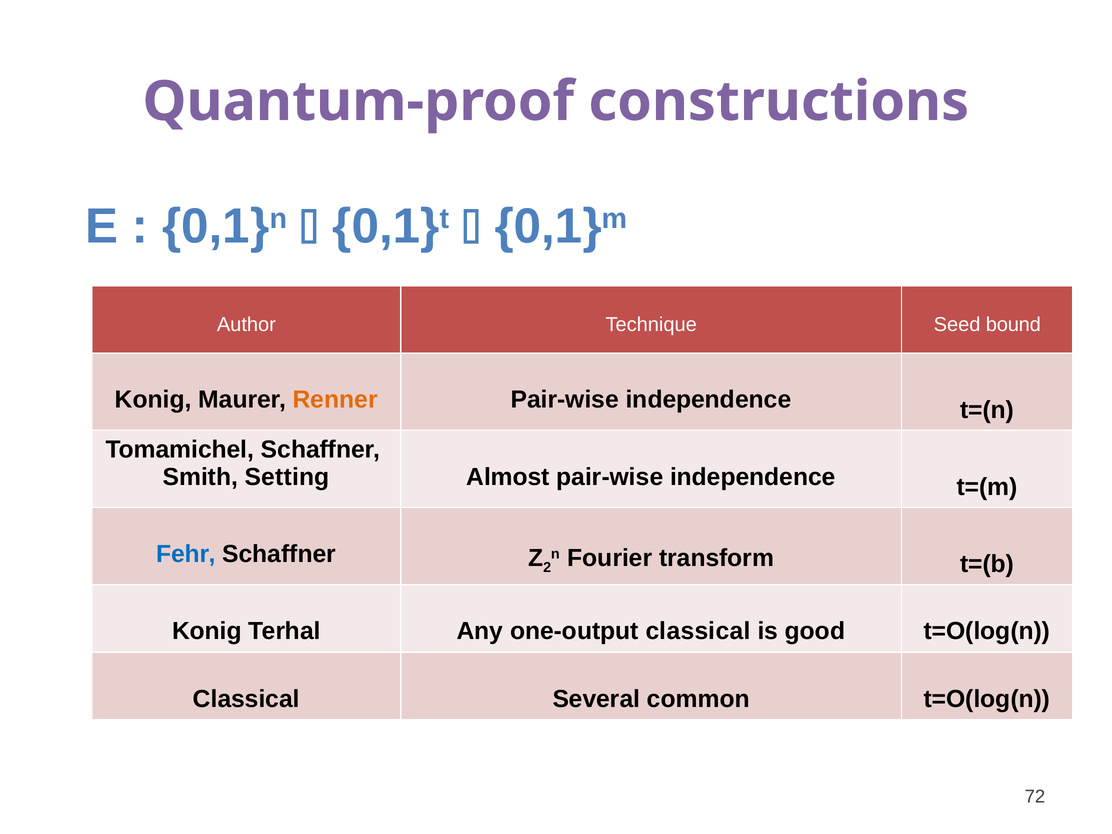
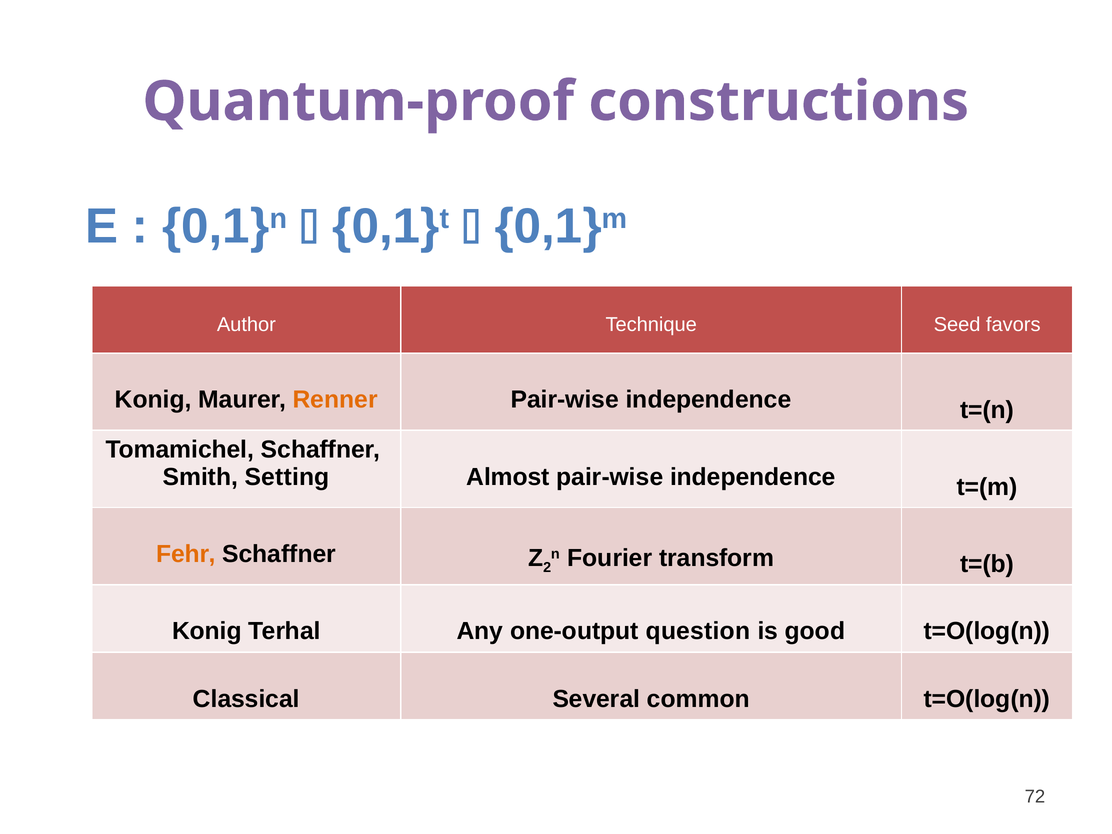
bound: bound -> favors
Fehr colour: blue -> orange
one-output classical: classical -> question
